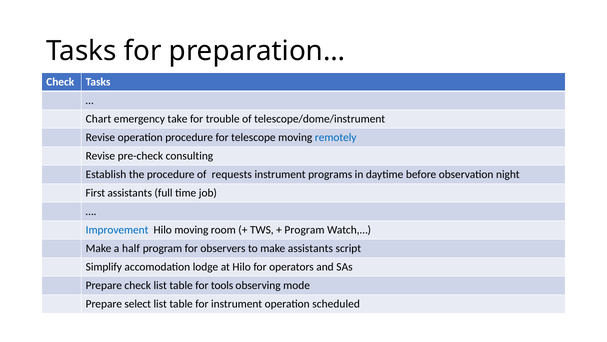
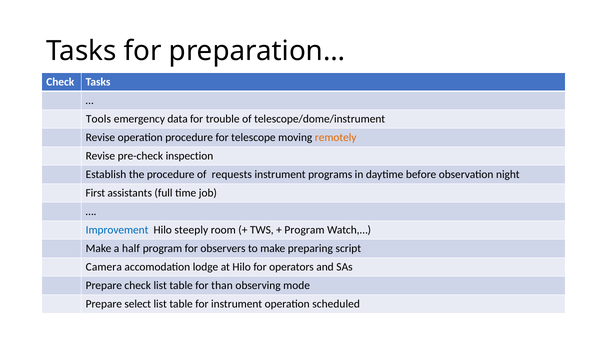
Chart: Chart -> Tools
take: take -> data
remotely colour: blue -> orange
consulting: consulting -> inspection
Hilo moving: moving -> steeply
make assistants: assistants -> preparing
Simplify: Simplify -> Camera
tools: tools -> than
